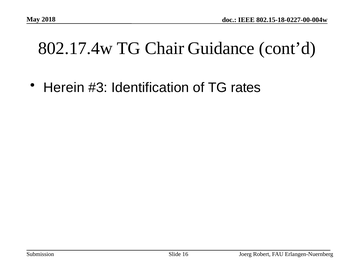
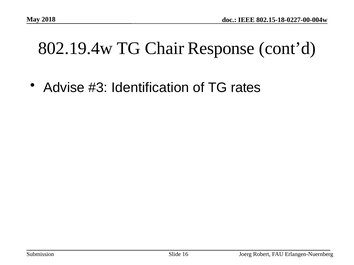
802.17.4w: 802.17.4w -> 802.19.4w
Guidance: Guidance -> Response
Herein: Herein -> Advise
